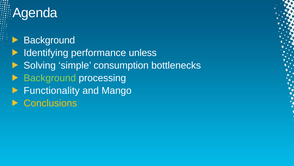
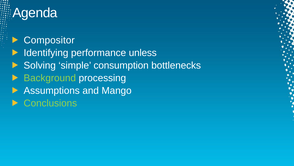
Background at (49, 40): Background -> Compositor
Functionality: Functionality -> Assumptions
Conclusions colour: yellow -> light green
